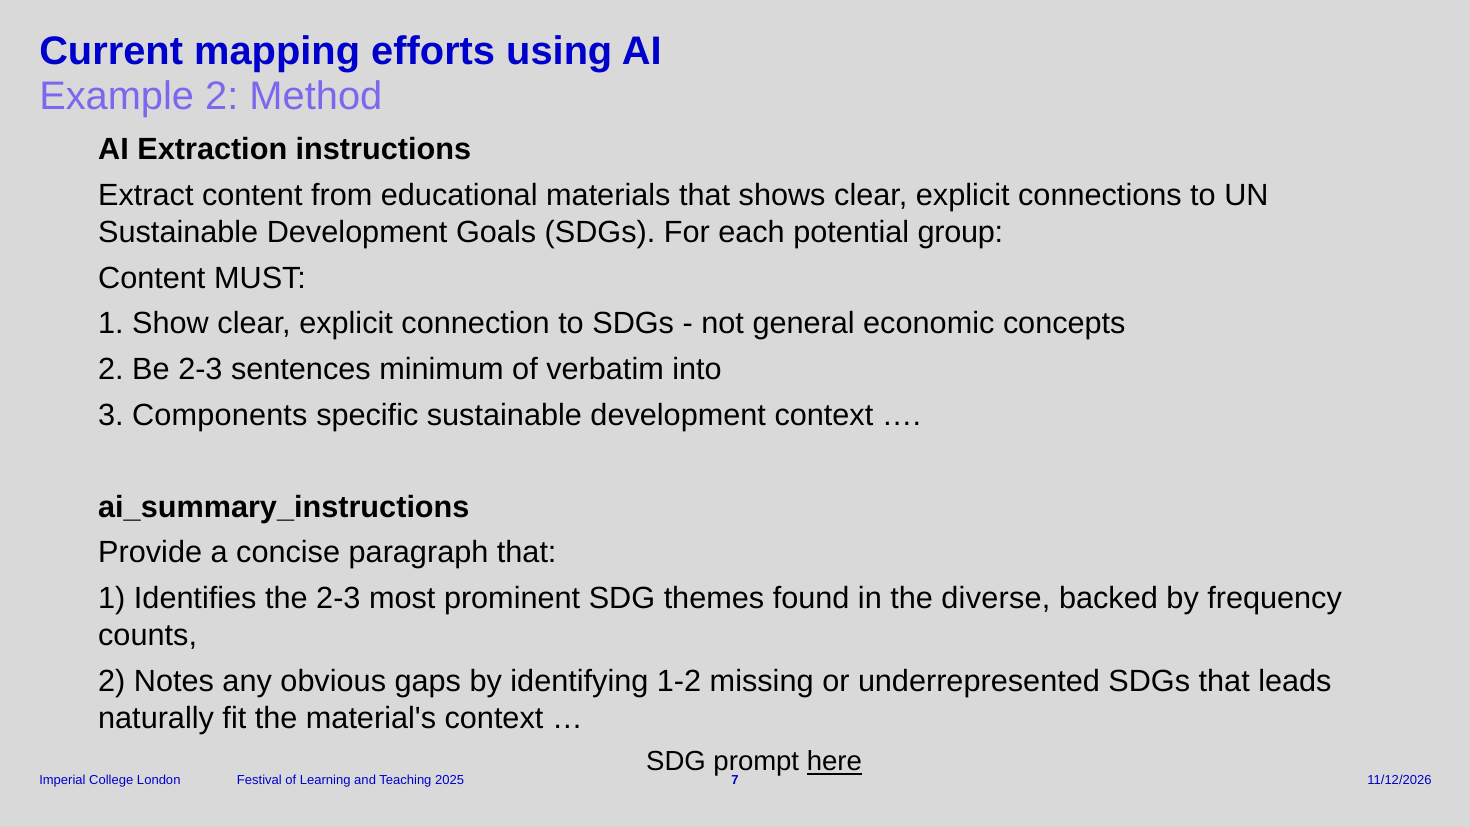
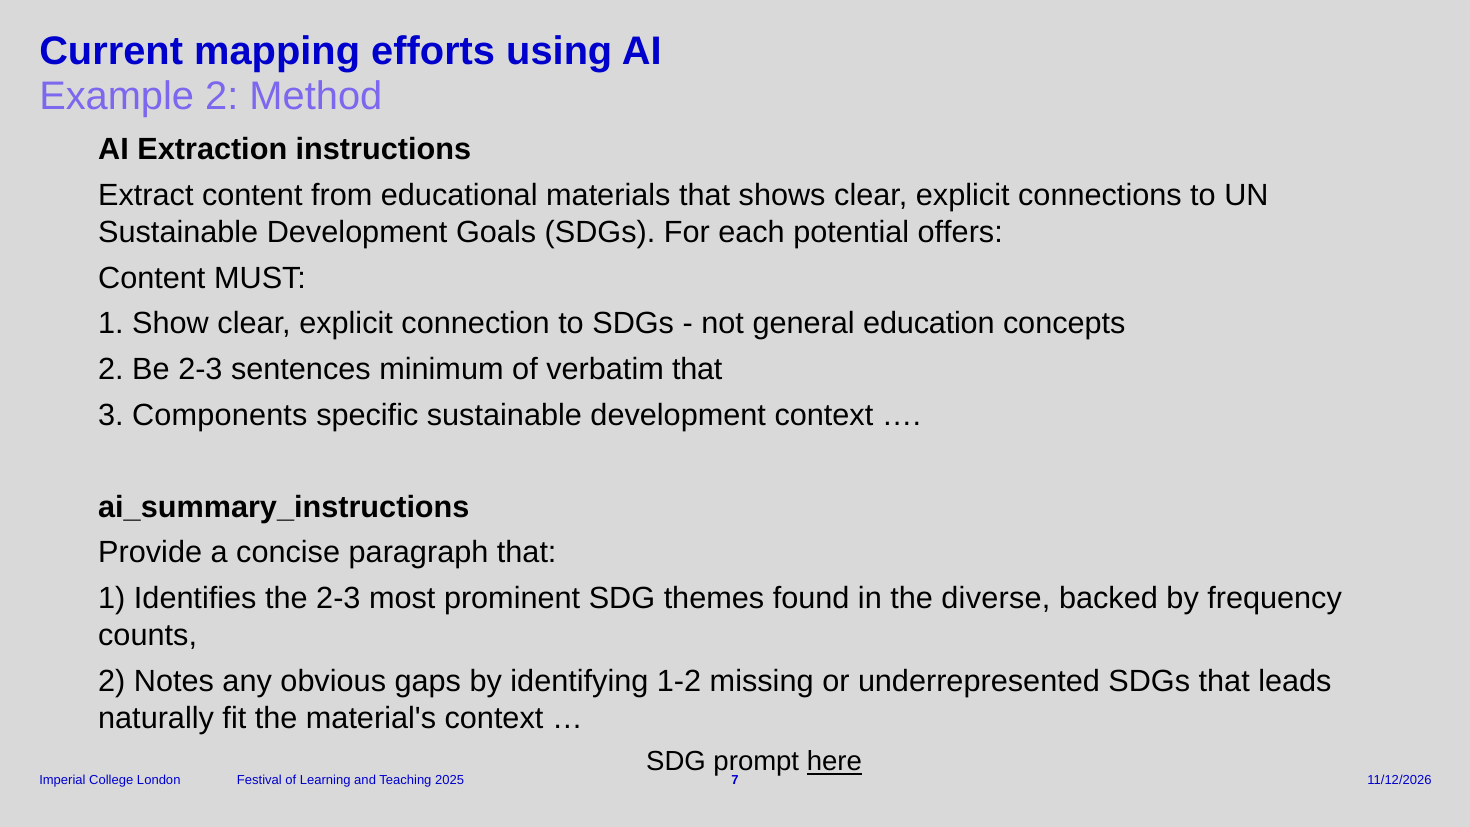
group: group -> offers
economic: economic -> education
verbatim into: into -> that
